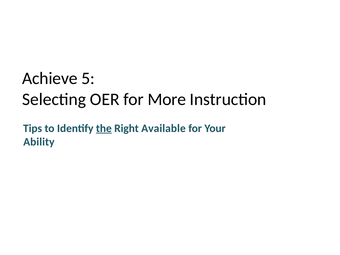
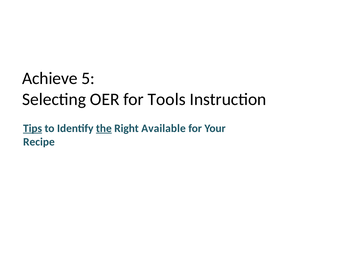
More: More -> Tools
Tips underline: none -> present
Ability: Ability -> Recipe
